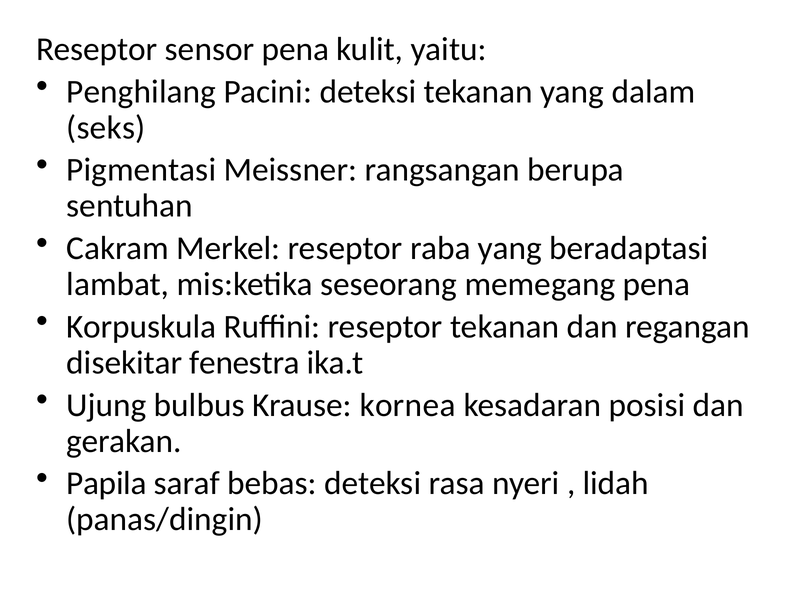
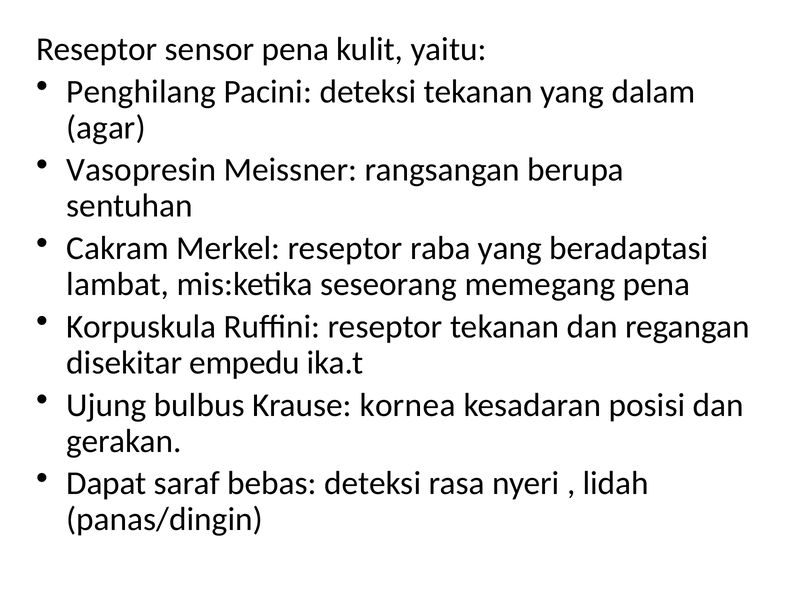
seks: seks -> agar
Pigmentasi: Pigmentasi -> Vasopresin
fenestra: fenestra -> empedu
Papila: Papila -> Dapat
